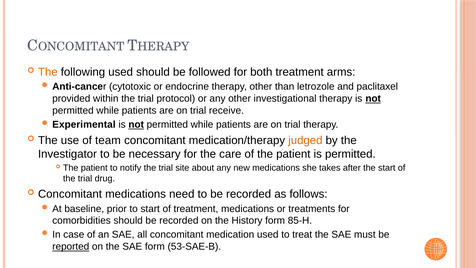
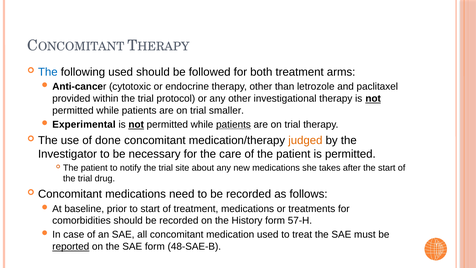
The at (48, 72) colour: orange -> blue
receive: receive -> smaller
patients at (233, 124) underline: none -> present
team: team -> done
85-H: 85-H -> 57-H
53-SAE-B: 53-SAE-B -> 48-SAE-B
